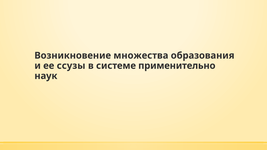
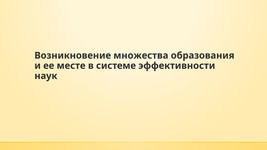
ссузы: ссузы -> месте
применительно: применительно -> эффективности
